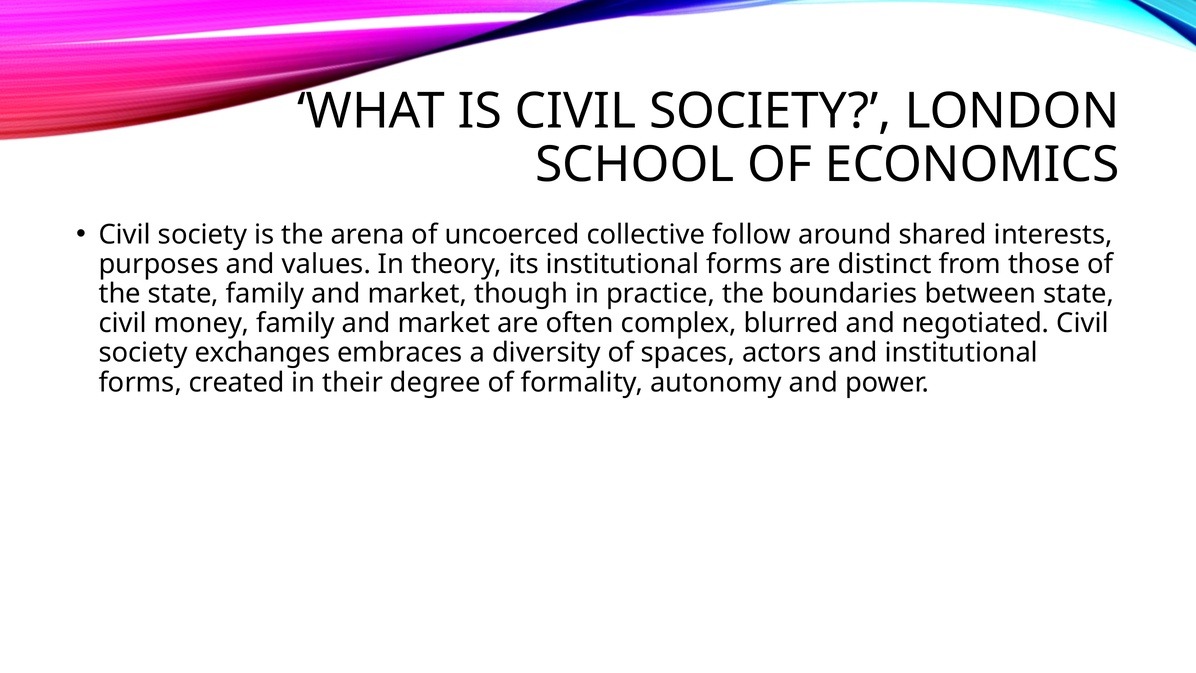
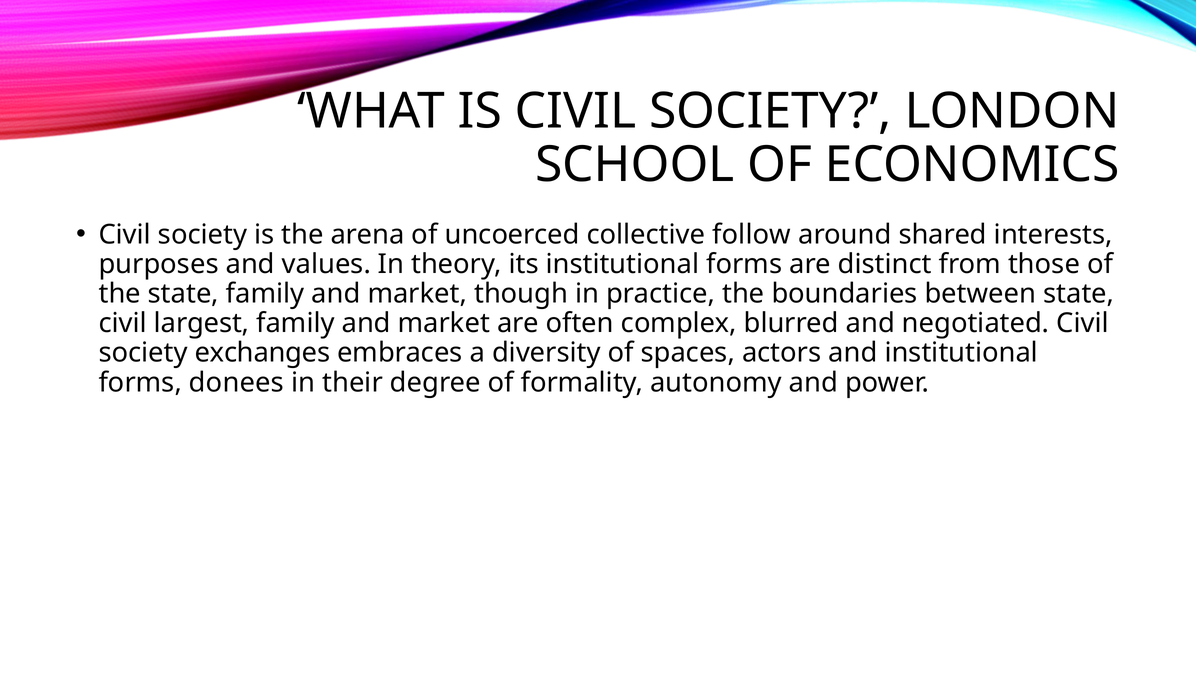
money: money -> largest
created: created -> donees
